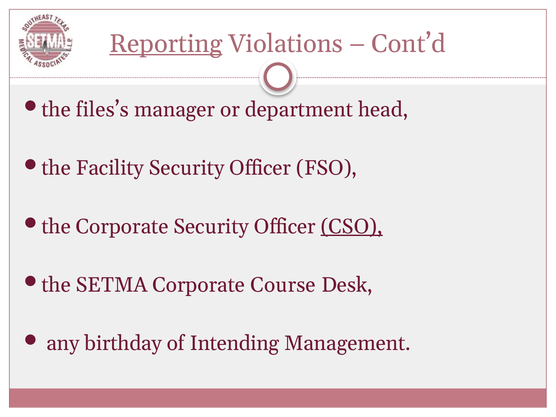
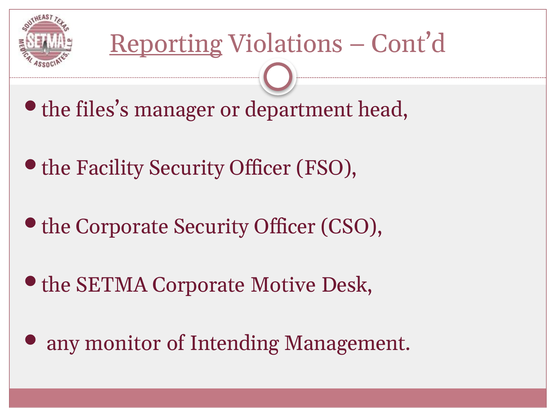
CSO underline: present -> none
Course: Course -> Motive
birthday: birthday -> monitor
